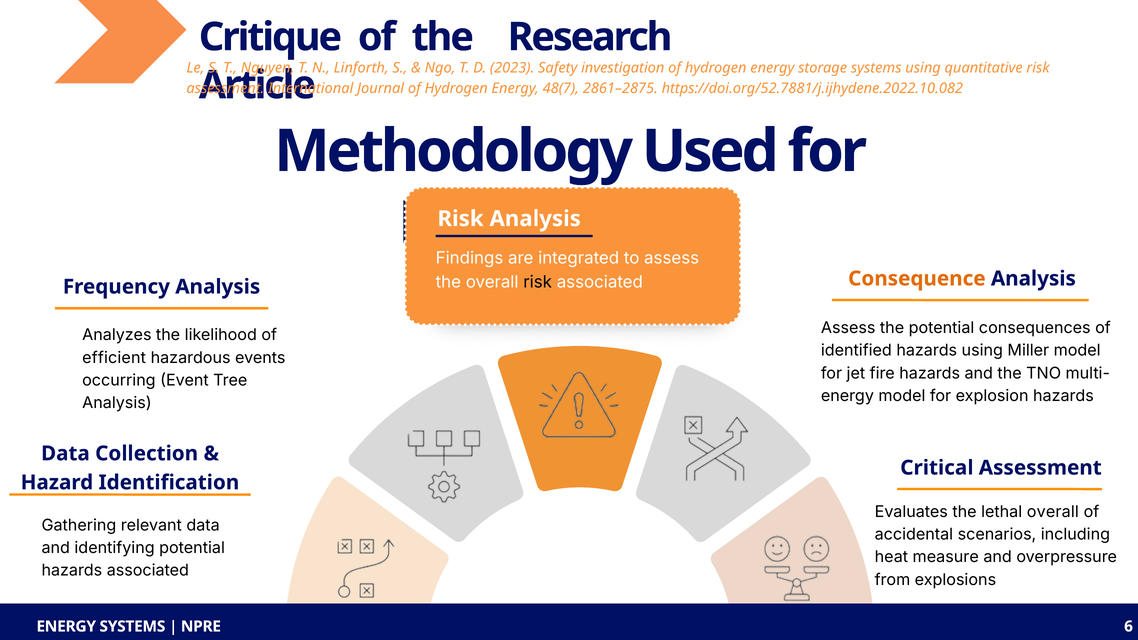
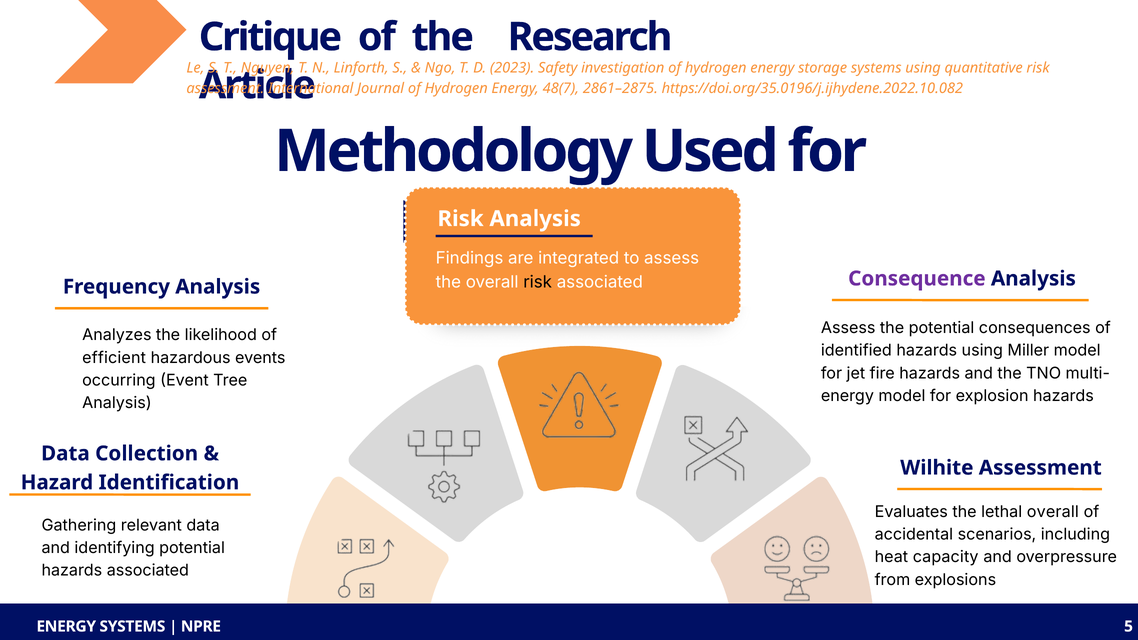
https://doi.org/52.7881/j.ijhydene.2022.10.082: https://doi.org/52.7881/j.ijhydene.2022.10.082 -> https://doi.org/35.0196/j.ijhydene.2022.10.082
Consequence colour: orange -> purple
Critical: Critical -> Wilhite
measure: measure -> capacity
6: 6 -> 5
